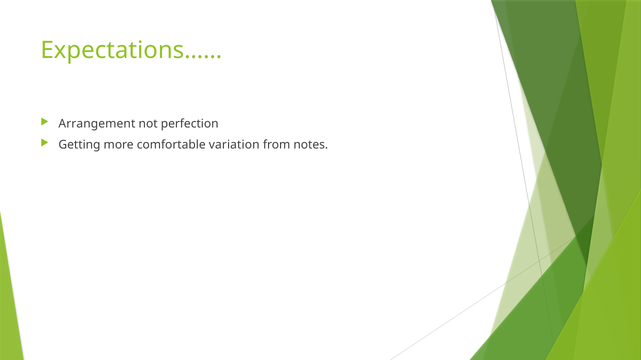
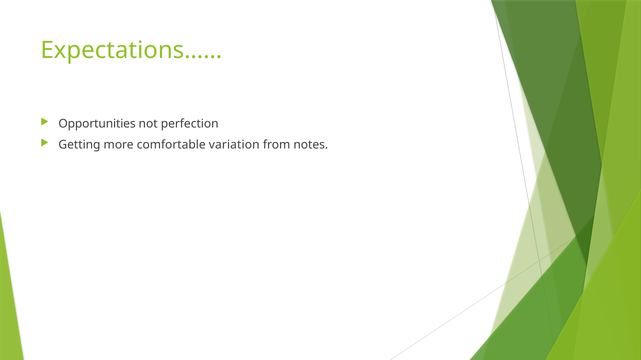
Arrangement: Arrangement -> Opportunities
